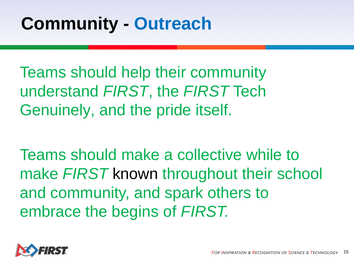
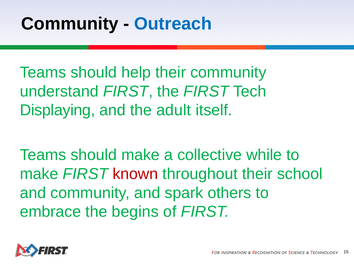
Genuinely: Genuinely -> Displaying
pride: pride -> adult
known colour: black -> red
